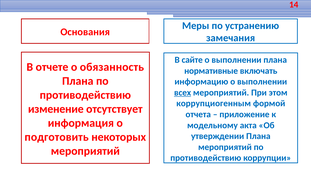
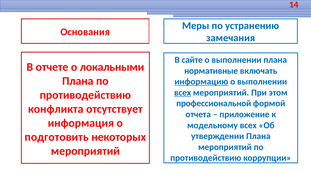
обязанность: обязанность -> локальными
информацию underline: none -> present
коррупциогенным: коррупциогенным -> профессиональной
изменение: изменение -> конфликта
модельному акта: акта -> всех
